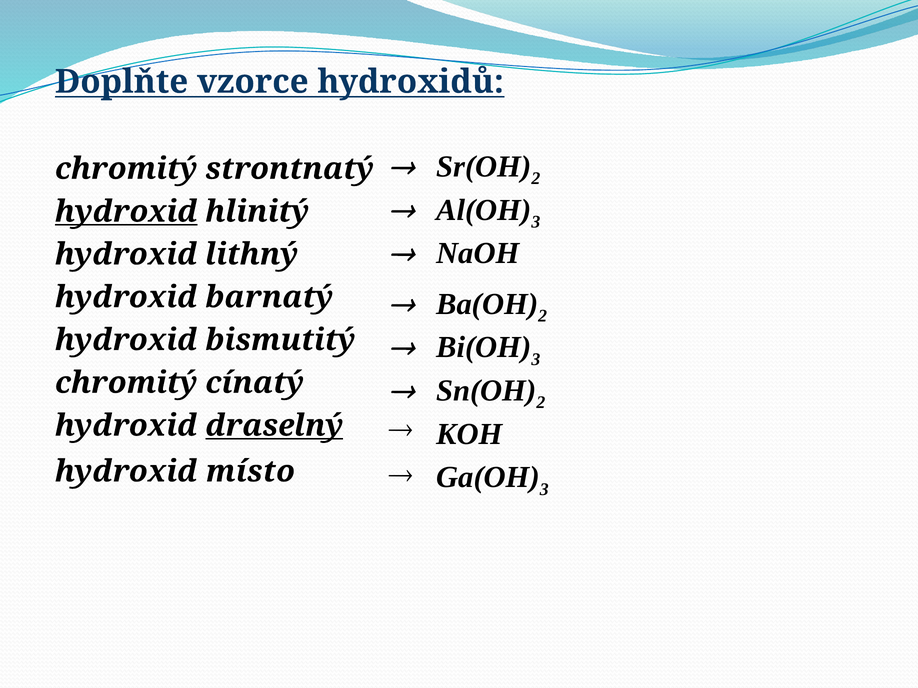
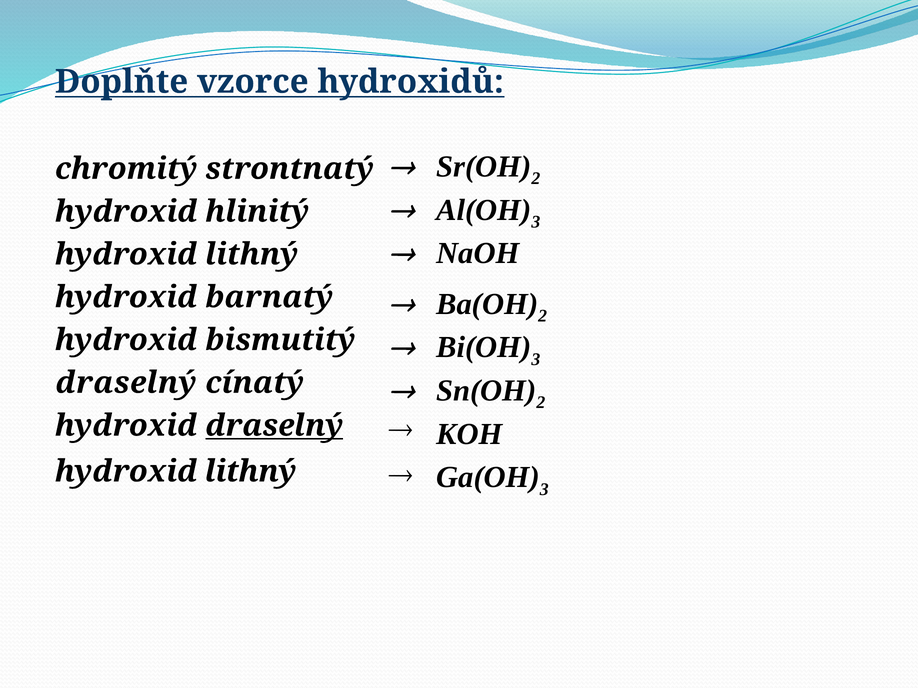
hydroxid at (126, 212) underline: present -> none
chromitý at (126, 383): chromitý -> draselný
místo at (250, 472): místo -> lithný
